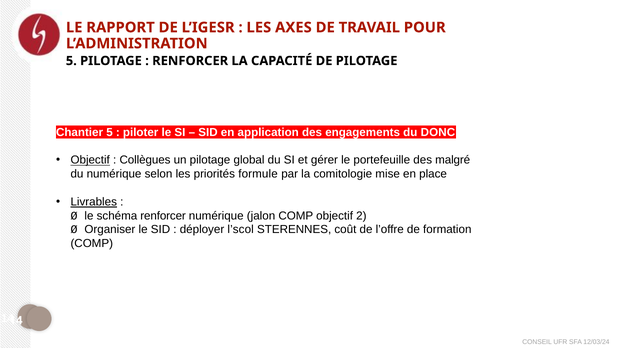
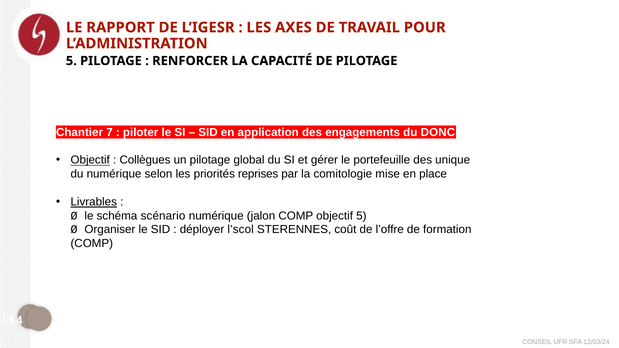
Chantier 5: 5 -> 7
malgré: malgré -> unique
formule: formule -> reprises
schéma renforcer: renforcer -> scénario
objectif 2: 2 -> 5
